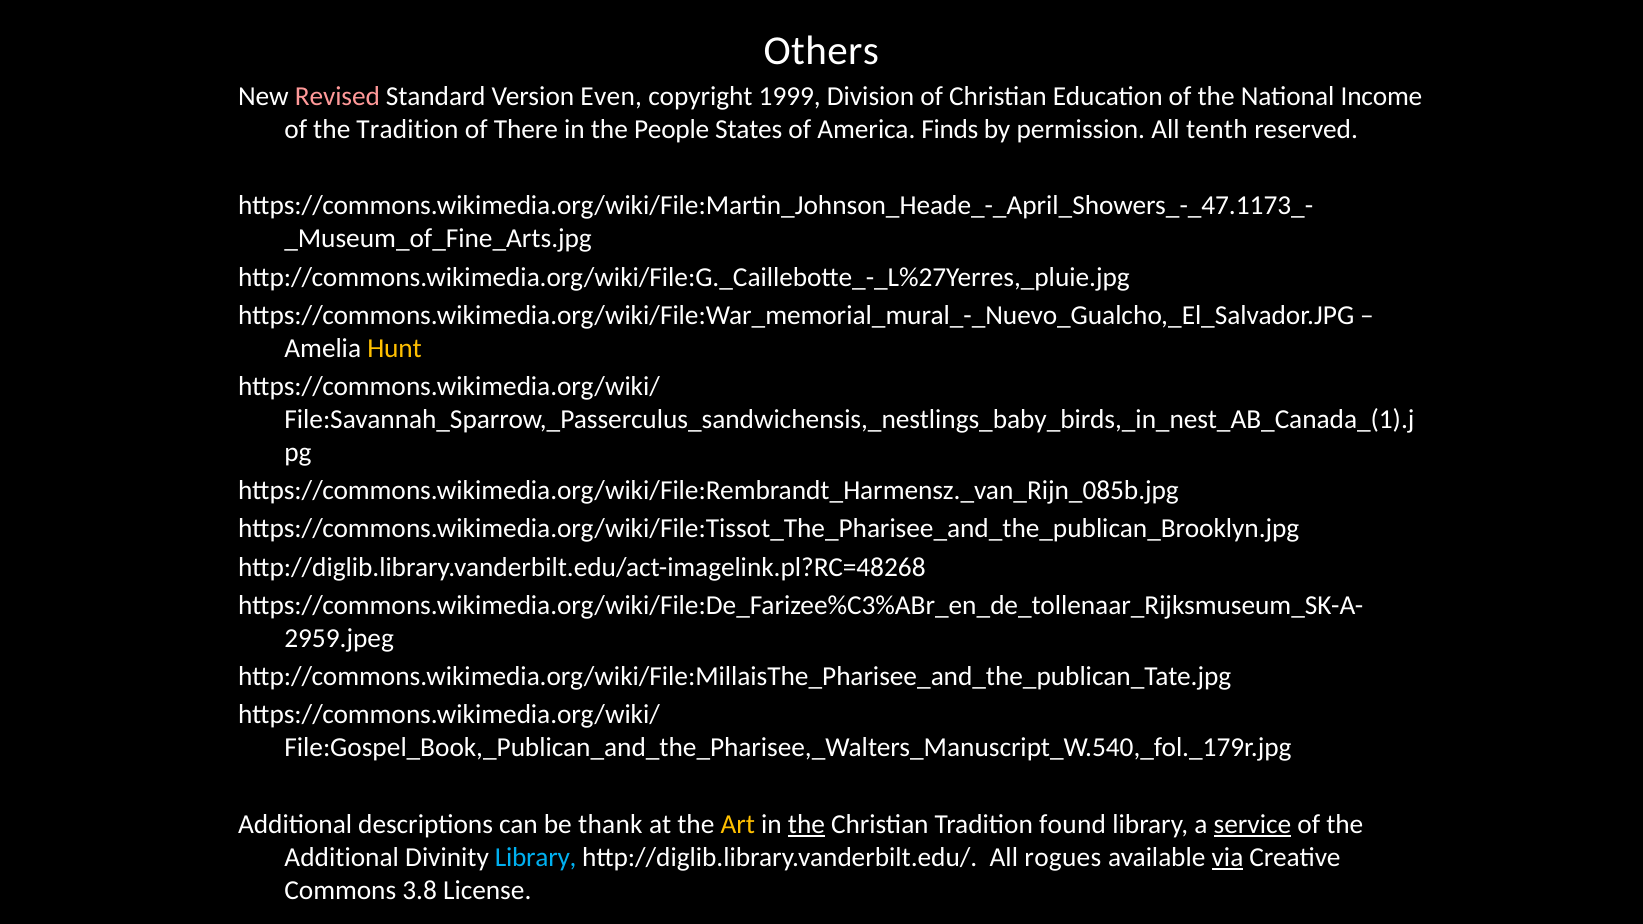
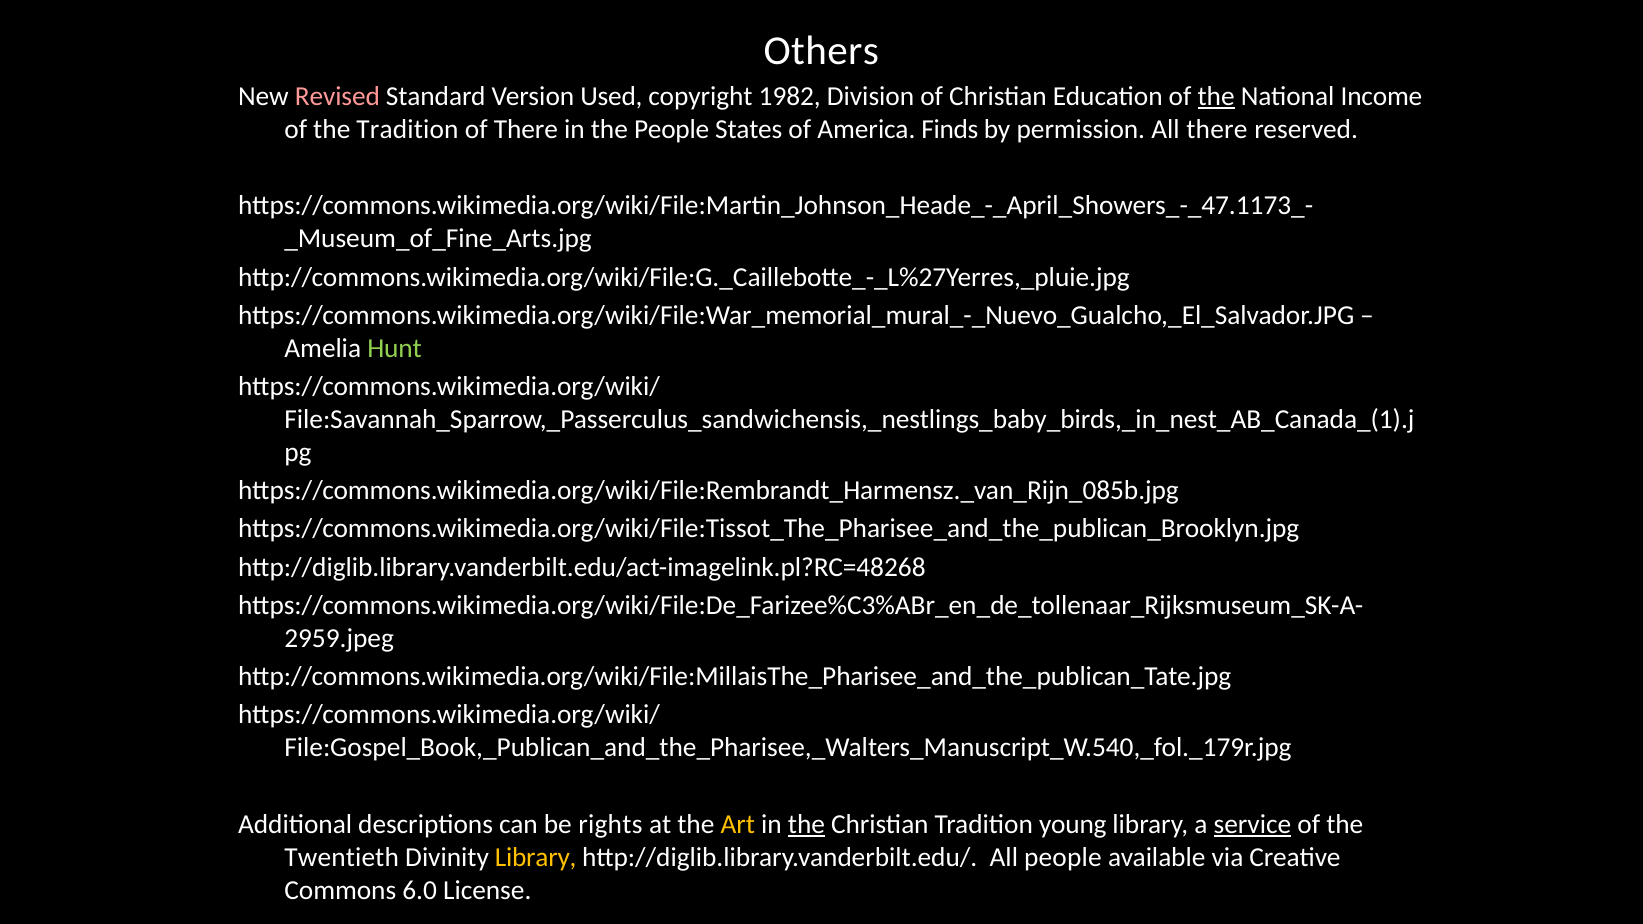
Even: Even -> Used
1999: 1999 -> 1982
the at (1216, 96) underline: none -> present
All tenth: tenth -> there
Hunt colour: yellow -> light green
thank: thank -> rights
found: found -> young
Additional at (342, 857): Additional -> Twentieth
Library at (536, 857) colour: light blue -> yellow
All rogues: rogues -> people
via underline: present -> none
3.8: 3.8 -> 6.0
